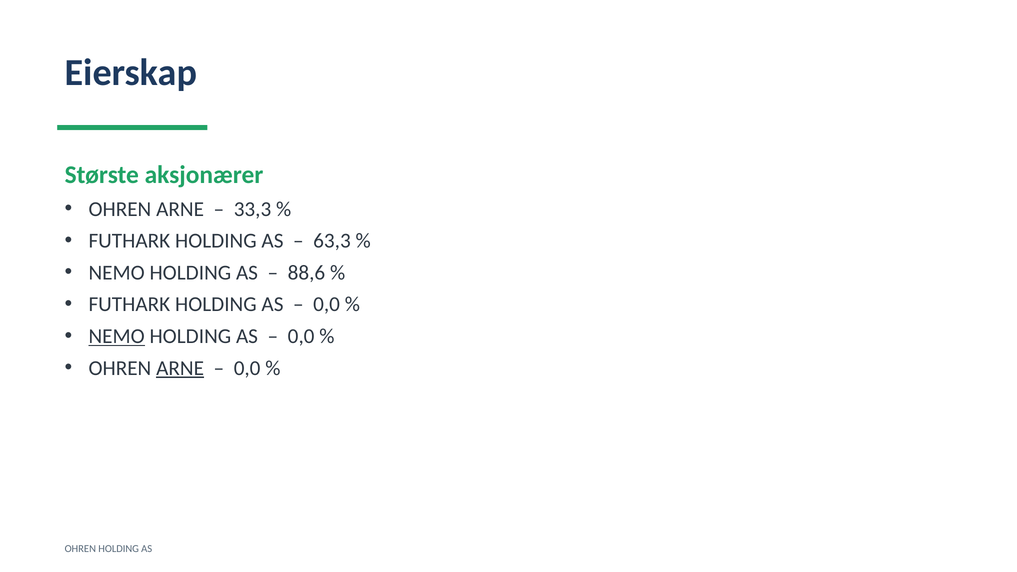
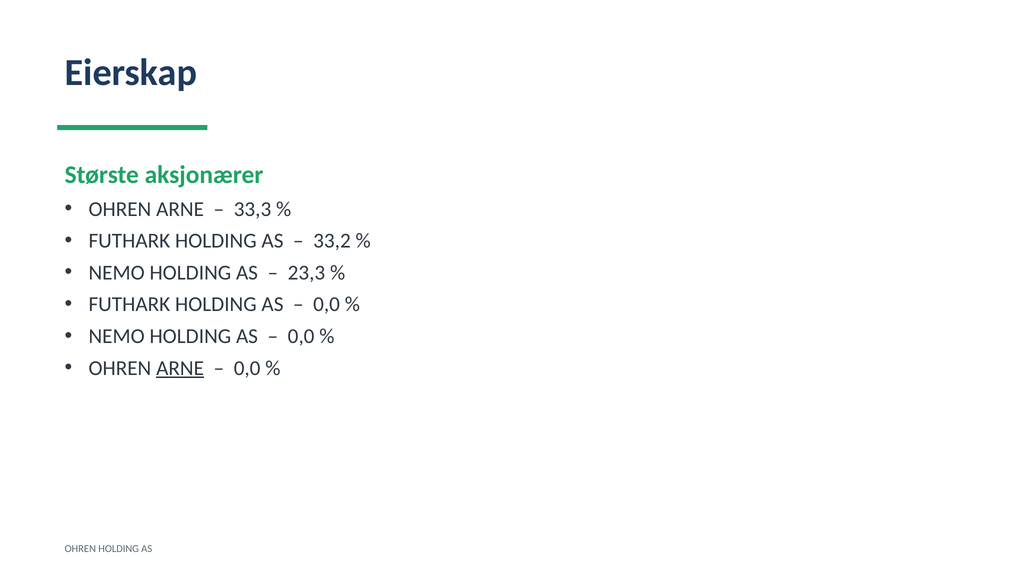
63,3: 63,3 -> 33,2
88,6: 88,6 -> 23,3
NEMO at (117, 336) underline: present -> none
